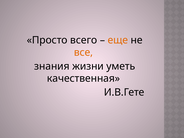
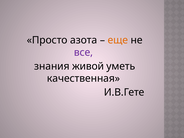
всего: всего -> азота
все colour: orange -> purple
жизни: жизни -> живой
